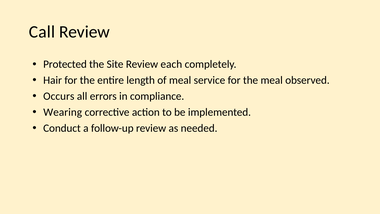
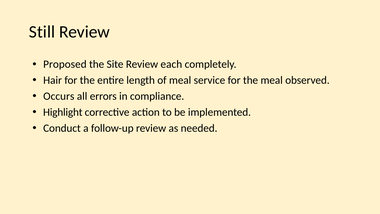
Call: Call -> Still
Protected: Protected -> Proposed
Wearing: Wearing -> Highlight
